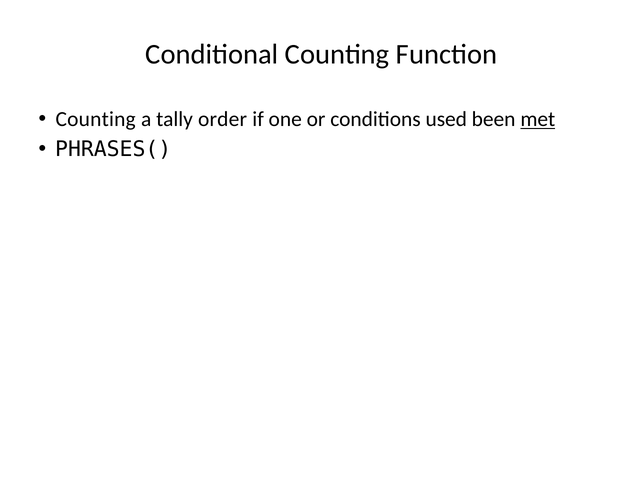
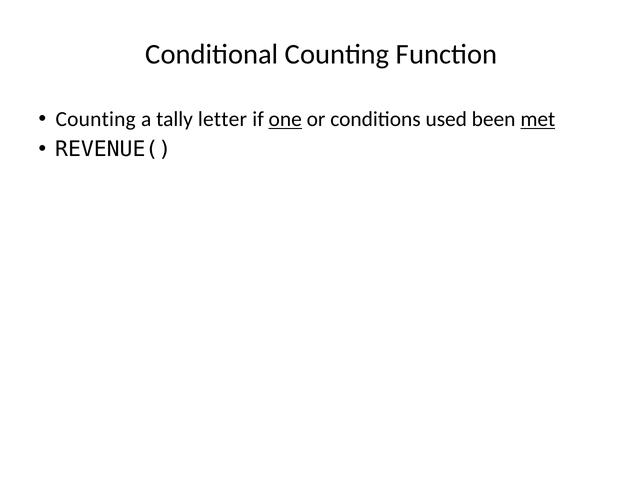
order: order -> letter
one underline: none -> present
PHRASES(: PHRASES( -> REVENUE(
